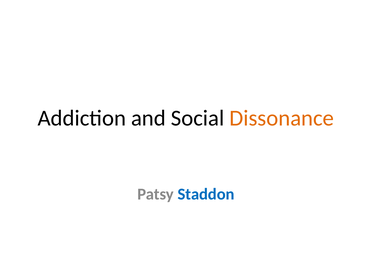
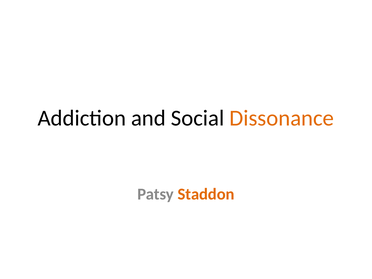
Staddon colour: blue -> orange
